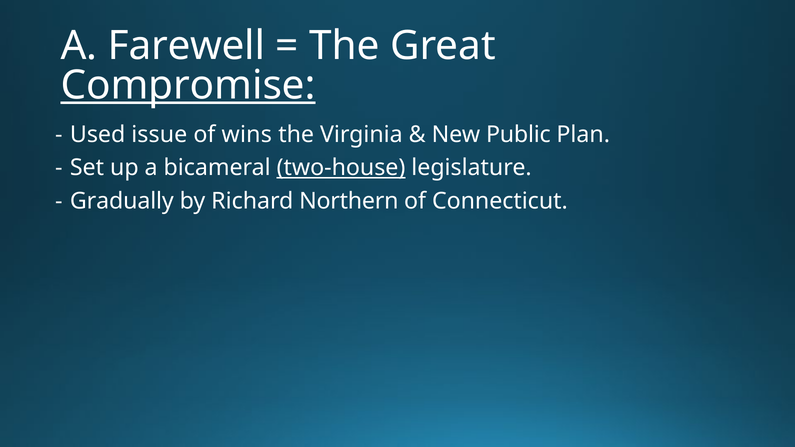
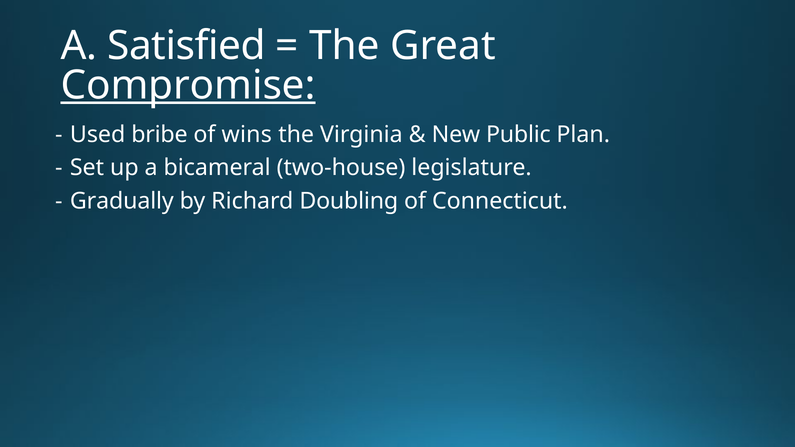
Farewell: Farewell -> Satisfied
issue: issue -> bribe
two-house underline: present -> none
Northern: Northern -> Doubling
